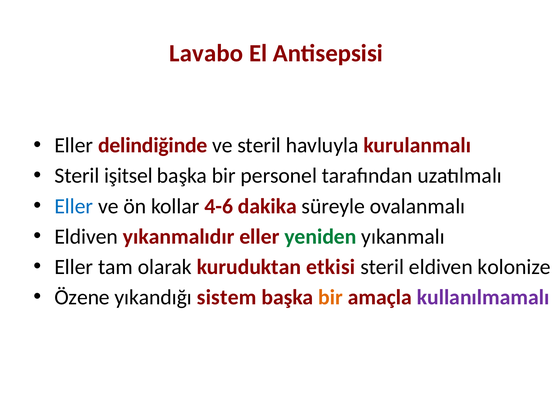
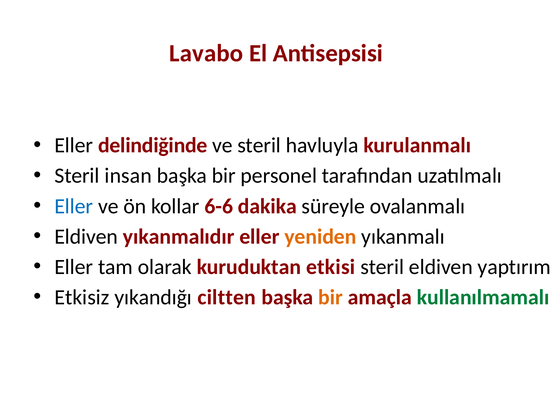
işitsel: işitsel -> insan
4-6: 4-6 -> 6-6
yeniden colour: green -> orange
kolonize: kolonize -> yaptırım
Özene: Özene -> Etkisiz
sistem: sistem -> ciltten
kullanılmamalı colour: purple -> green
